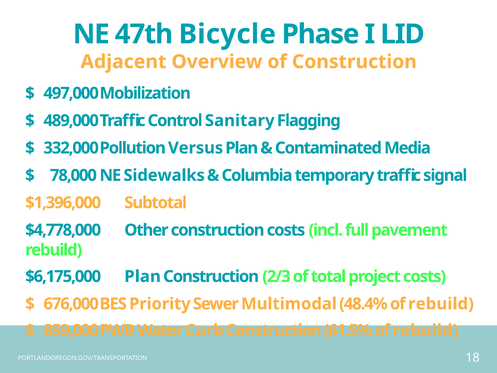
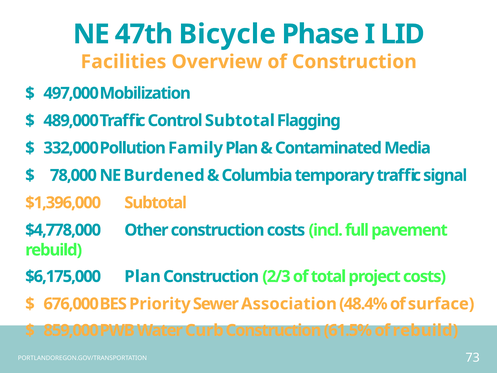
Adjacent: Adjacent -> Facilities
Control Sanitary: Sanitary -> Subtotal
Versus: Versus -> Family
Sidewalks: Sidewalks -> Burdened
Multimodal: Multimodal -> Association
48.4% of rebuild: rebuild -> surface
18: 18 -> 73
